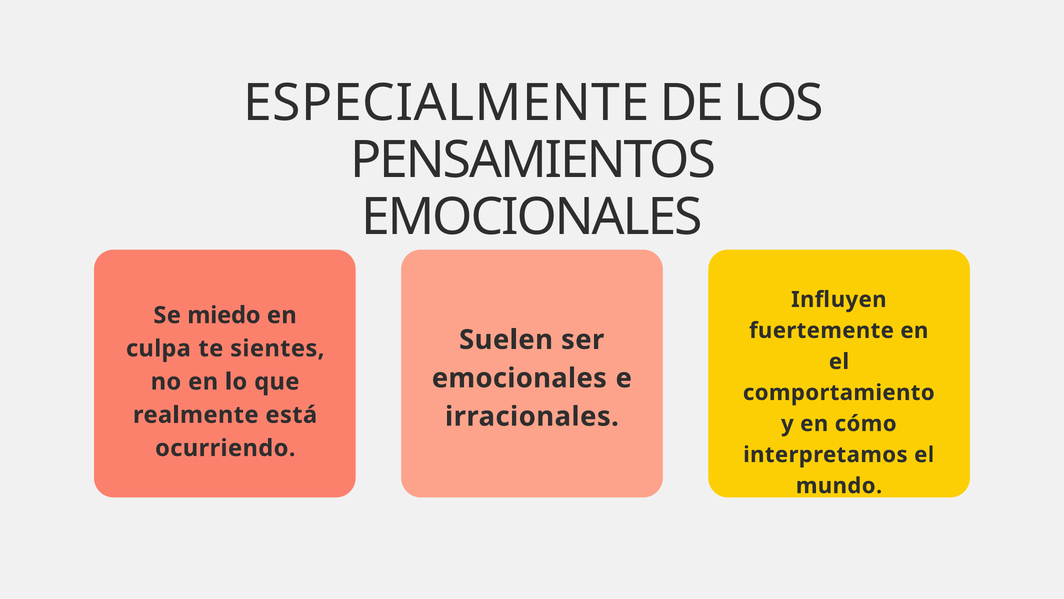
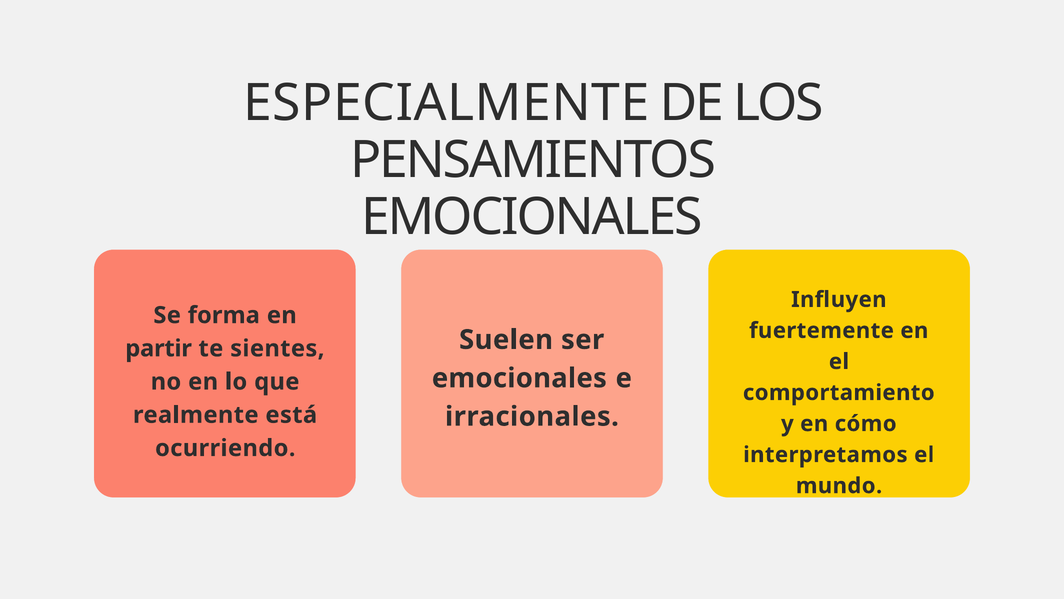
miedo: miedo -> forma
culpa: culpa -> partir
